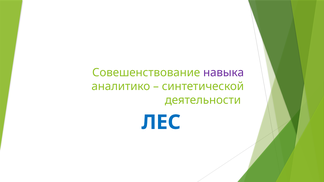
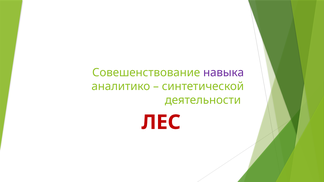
ЛЕС colour: blue -> red
